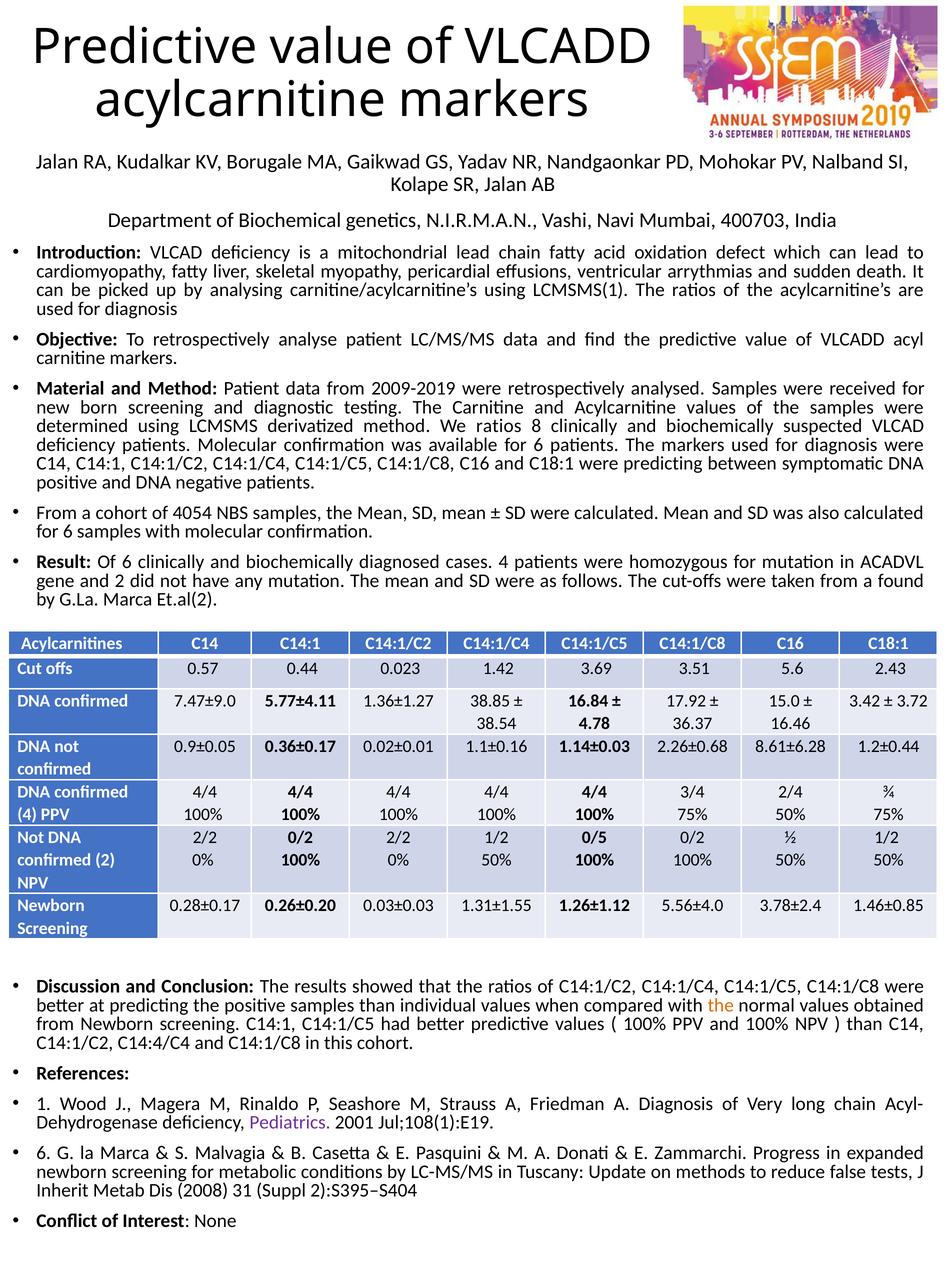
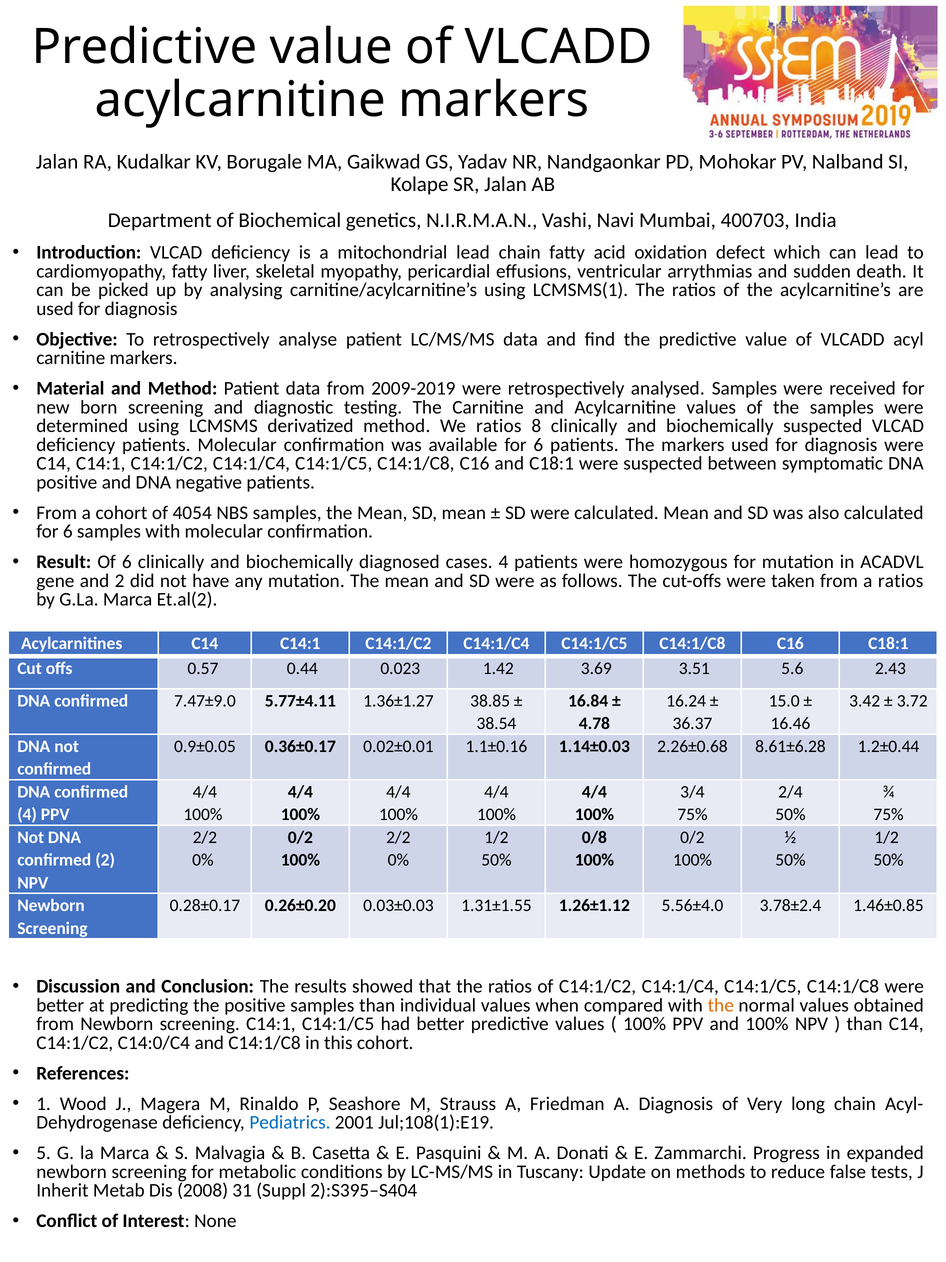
were predicting: predicting -> suspected
a found: found -> ratios
17.92: 17.92 -> 16.24
0/5: 0/5 -> 0/8
C14:4/C4: C14:4/C4 -> C14:0/C4
Pediatrics colour: purple -> blue
6 at (44, 1152): 6 -> 5
